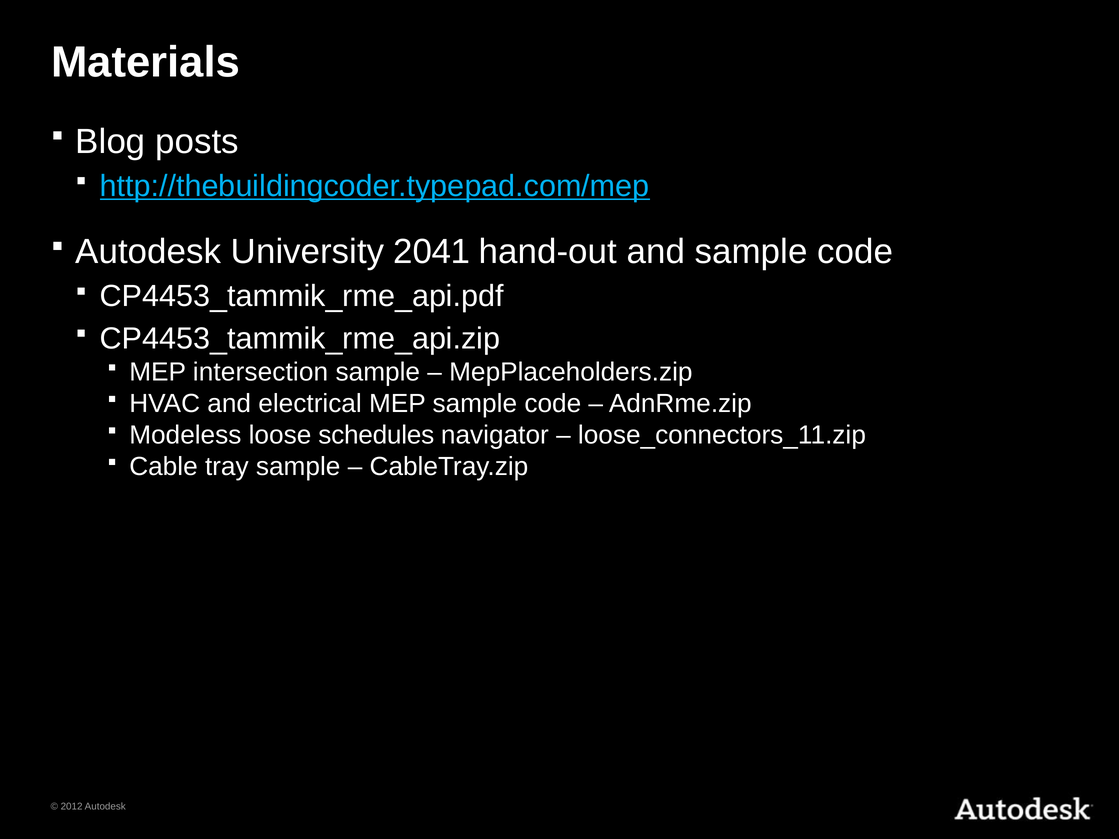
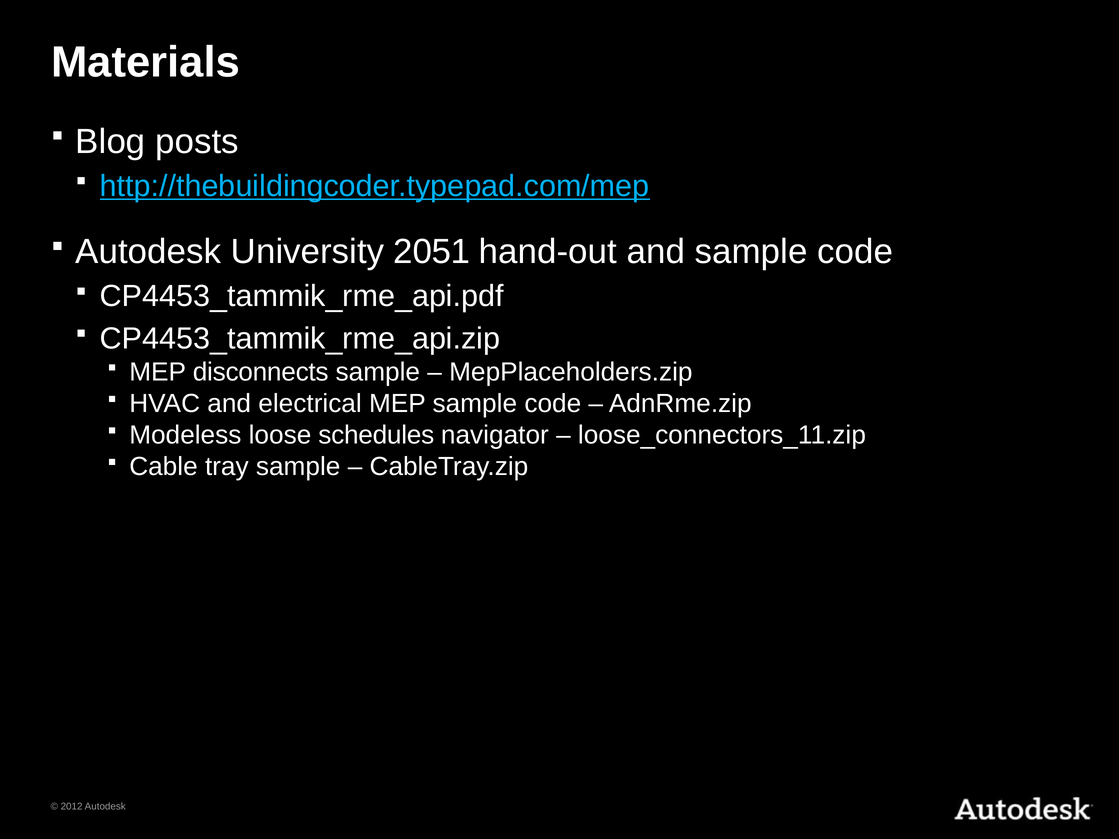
2041: 2041 -> 2051
intersection: intersection -> disconnects
